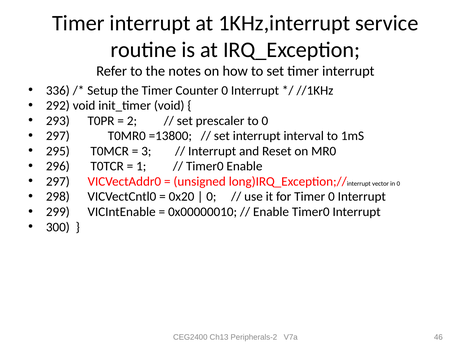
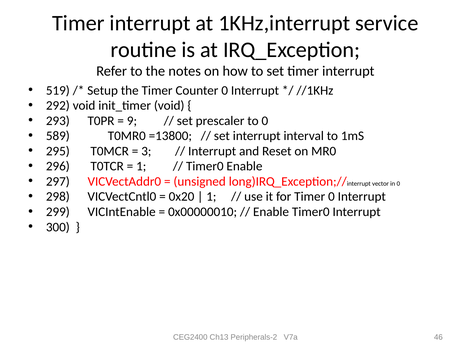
336: 336 -> 519
2: 2 -> 9
297 at (58, 136): 297 -> 589
0 at (211, 197): 0 -> 1
